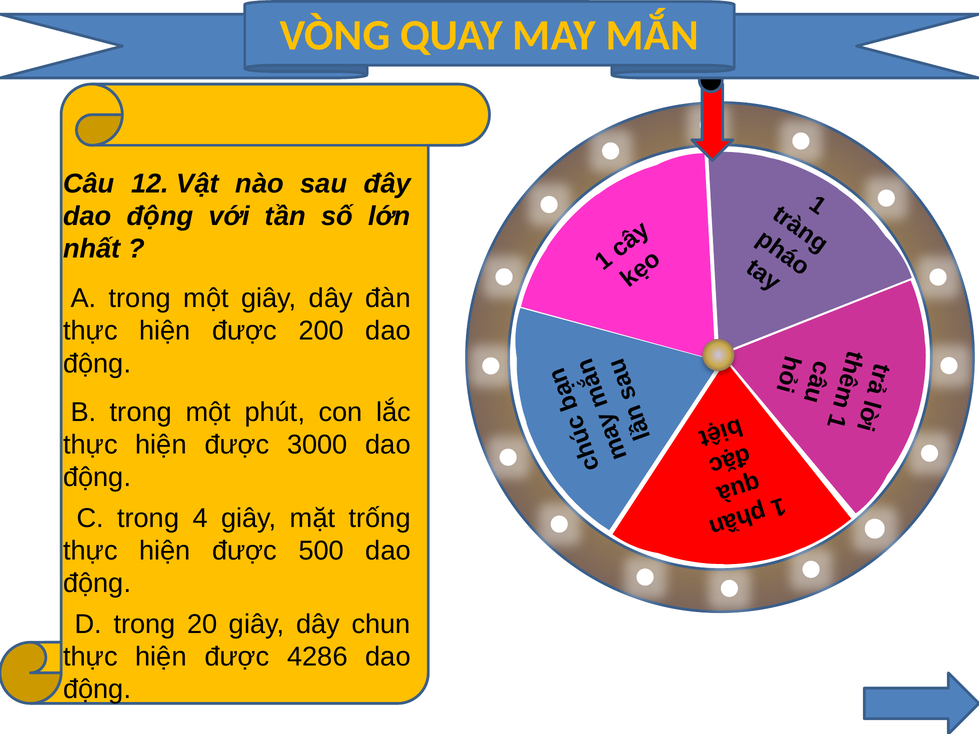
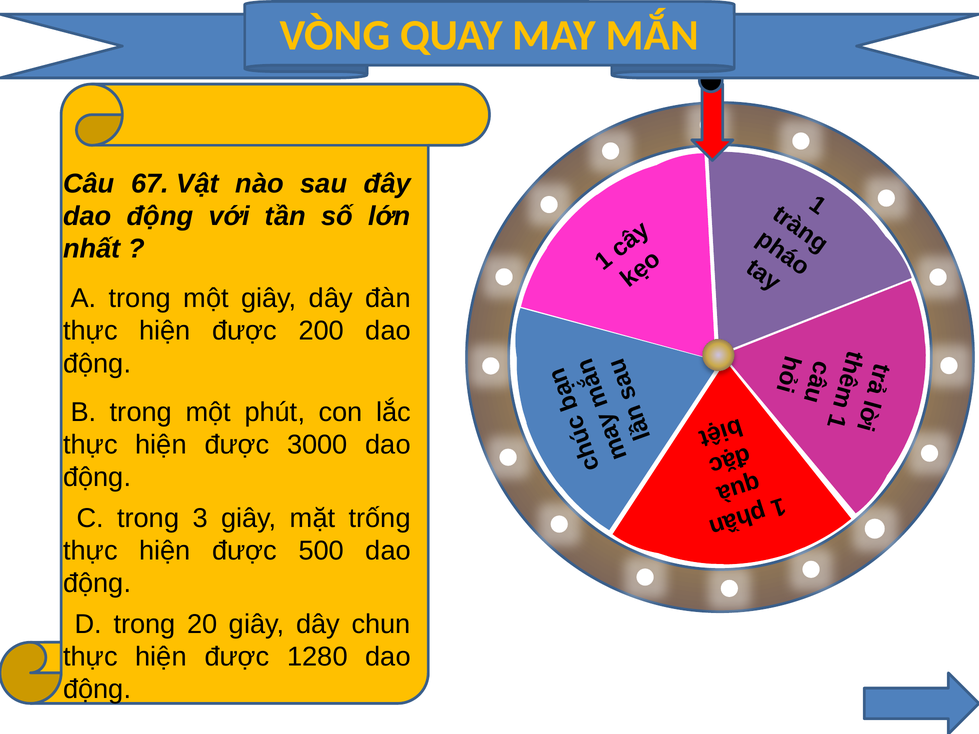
12: 12 -> 67
4: 4 -> 3
4286: 4286 -> 1280
